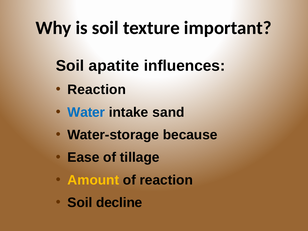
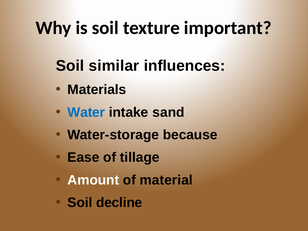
apatite: apatite -> similar
Reaction at (97, 90): Reaction -> Materials
Amount colour: yellow -> white
of reaction: reaction -> material
